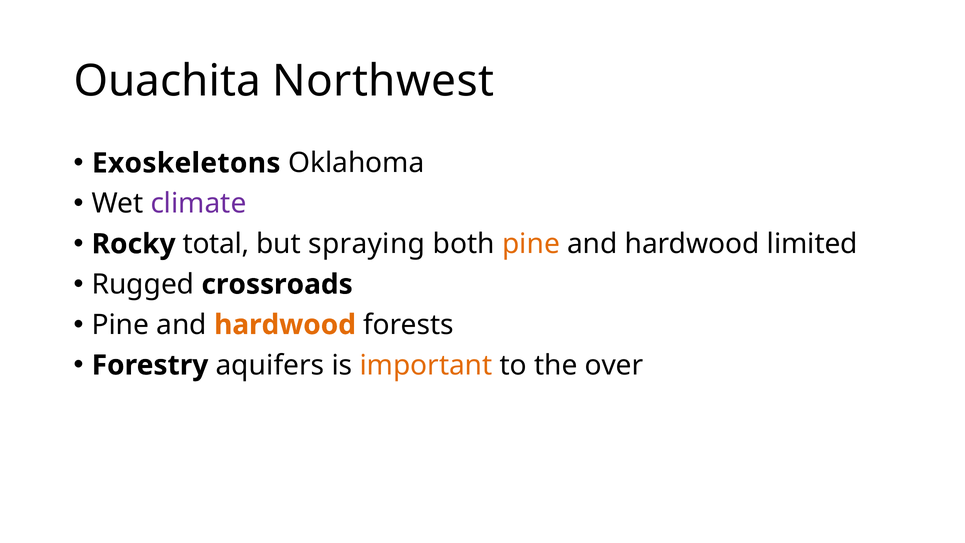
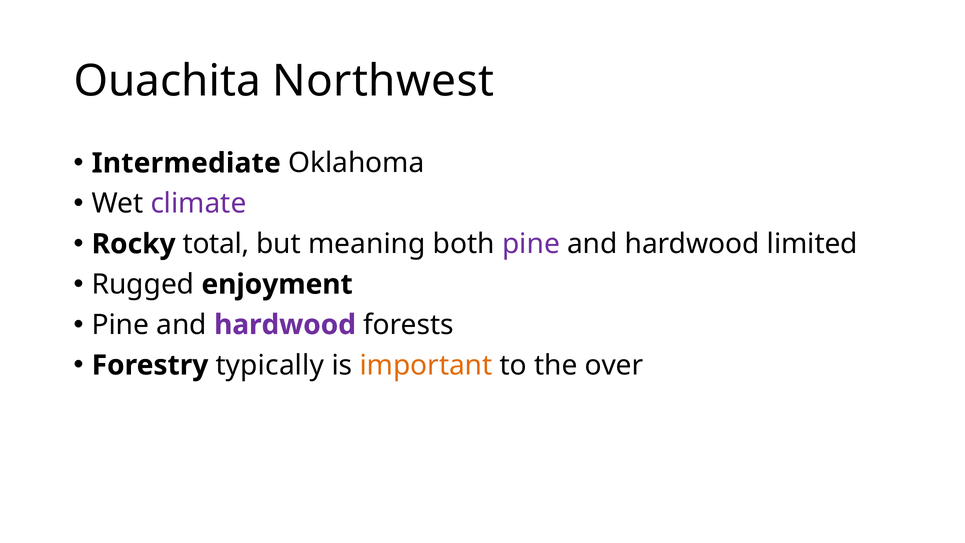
Exoskeletons: Exoskeletons -> Intermediate
spraying: spraying -> meaning
pine at (531, 244) colour: orange -> purple
crossroads: crossroads -> enjoyment
hardwood at (285, 325) colour: orange -> purple
aquifers: aquifers -> typically
